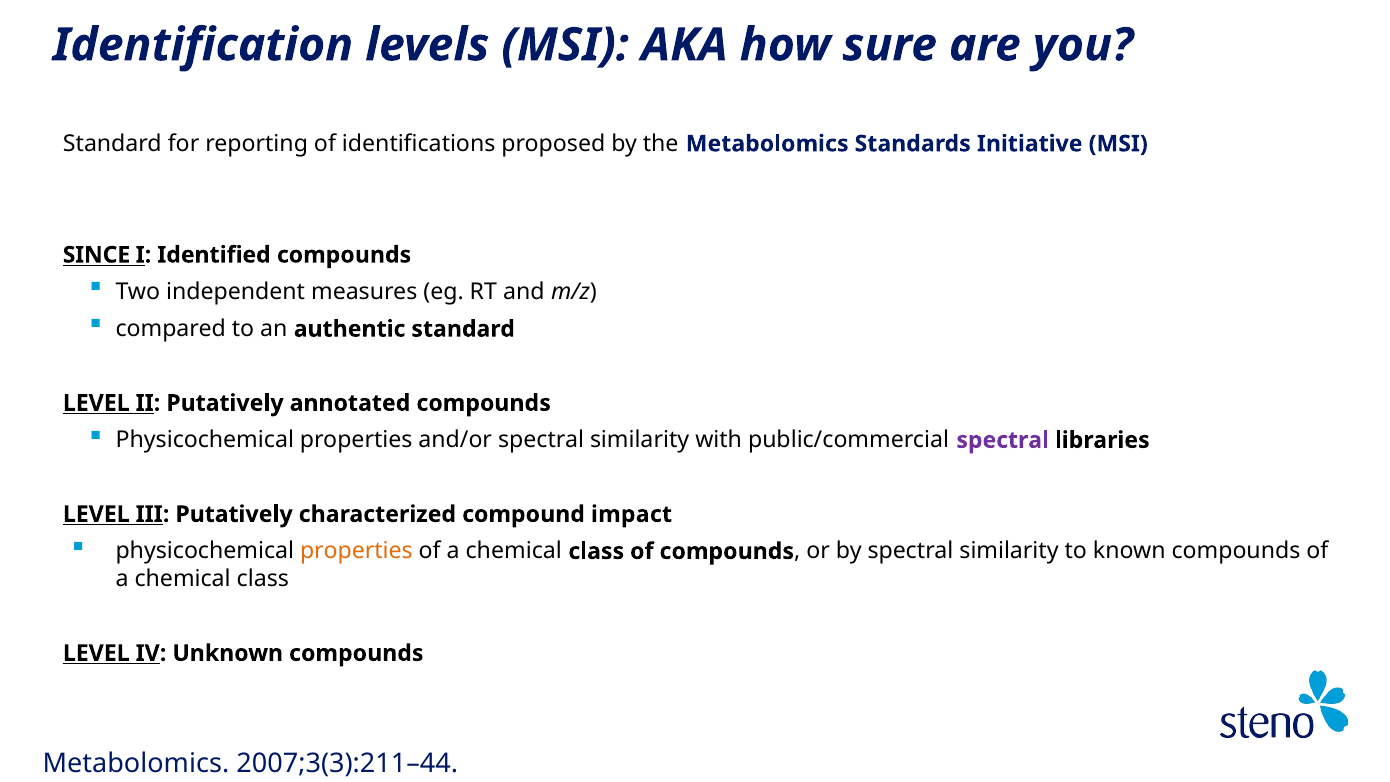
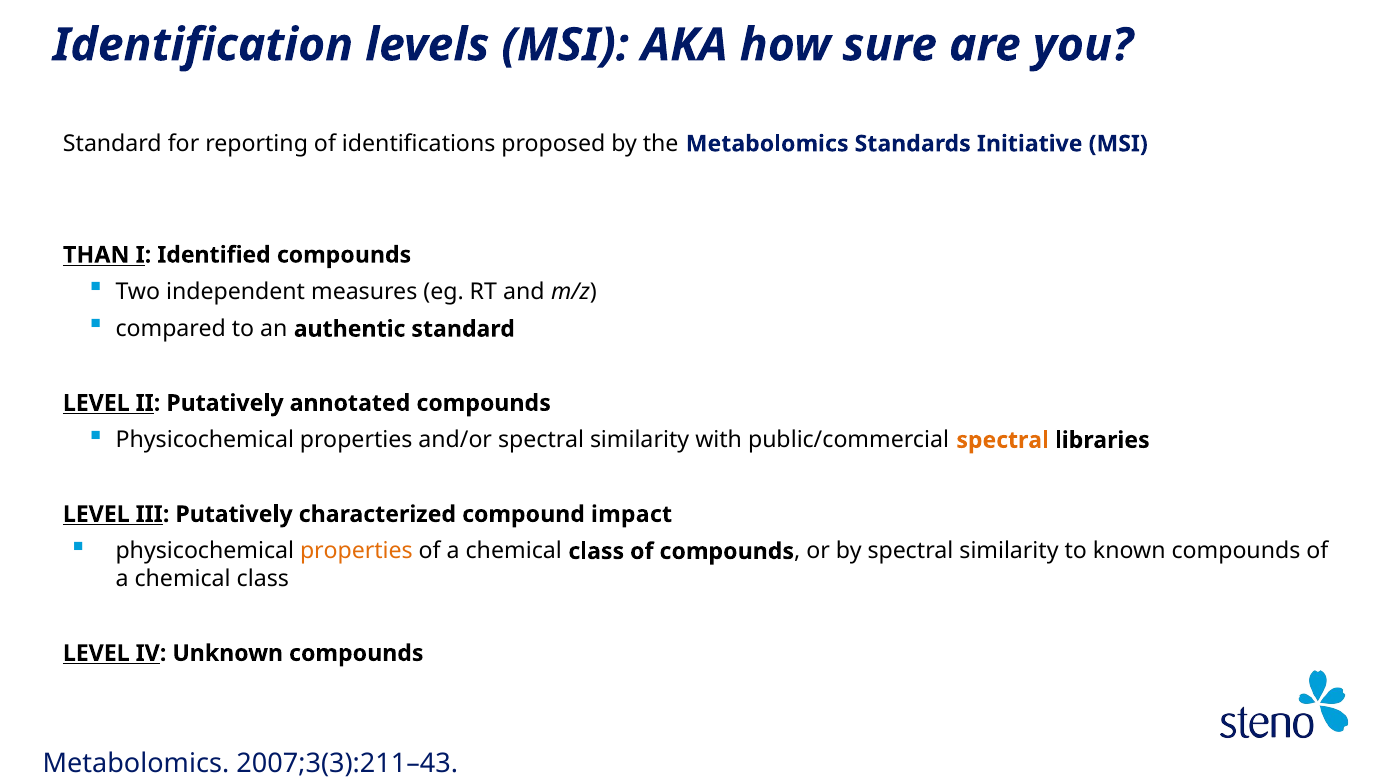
SINCE: SINCE -> THAN
spectral at (1003, 440) colour: purple -> orange
2007;3(3):211–44: 2007;3(3):211–44 -> 2007;3(3):211–43
